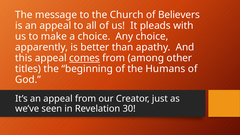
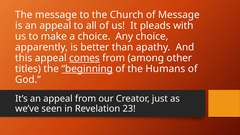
of Believers: Believers -> Message
beginning underline: none -> present
30: 30 -> 23
